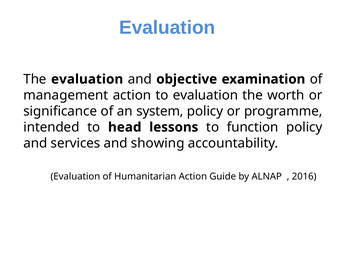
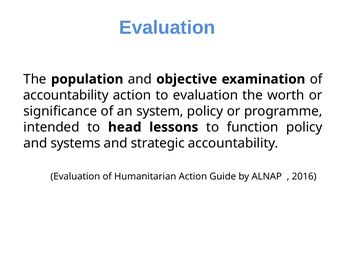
The evaluation: evaluation -> population
management at (66, 95): management -> accountability
services: services -> systems
showing: showing -> strategic
